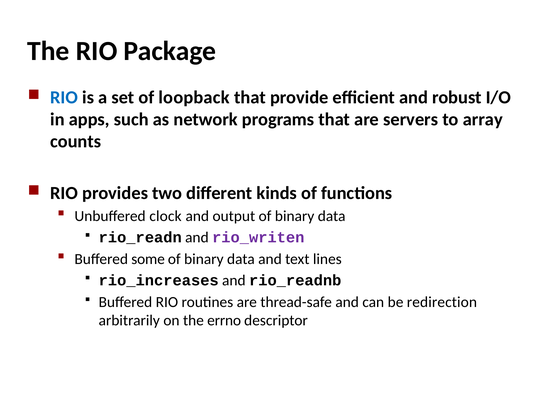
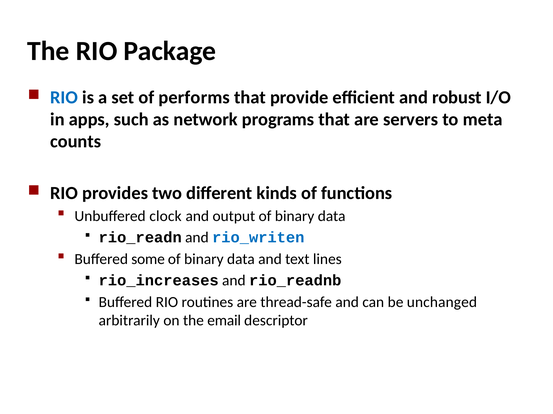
loopback: loopback -> performs
array: array -> meta
rio_writen colour: purple -> blue
redirection: redirection -> unchanged
errno: errno -> email
